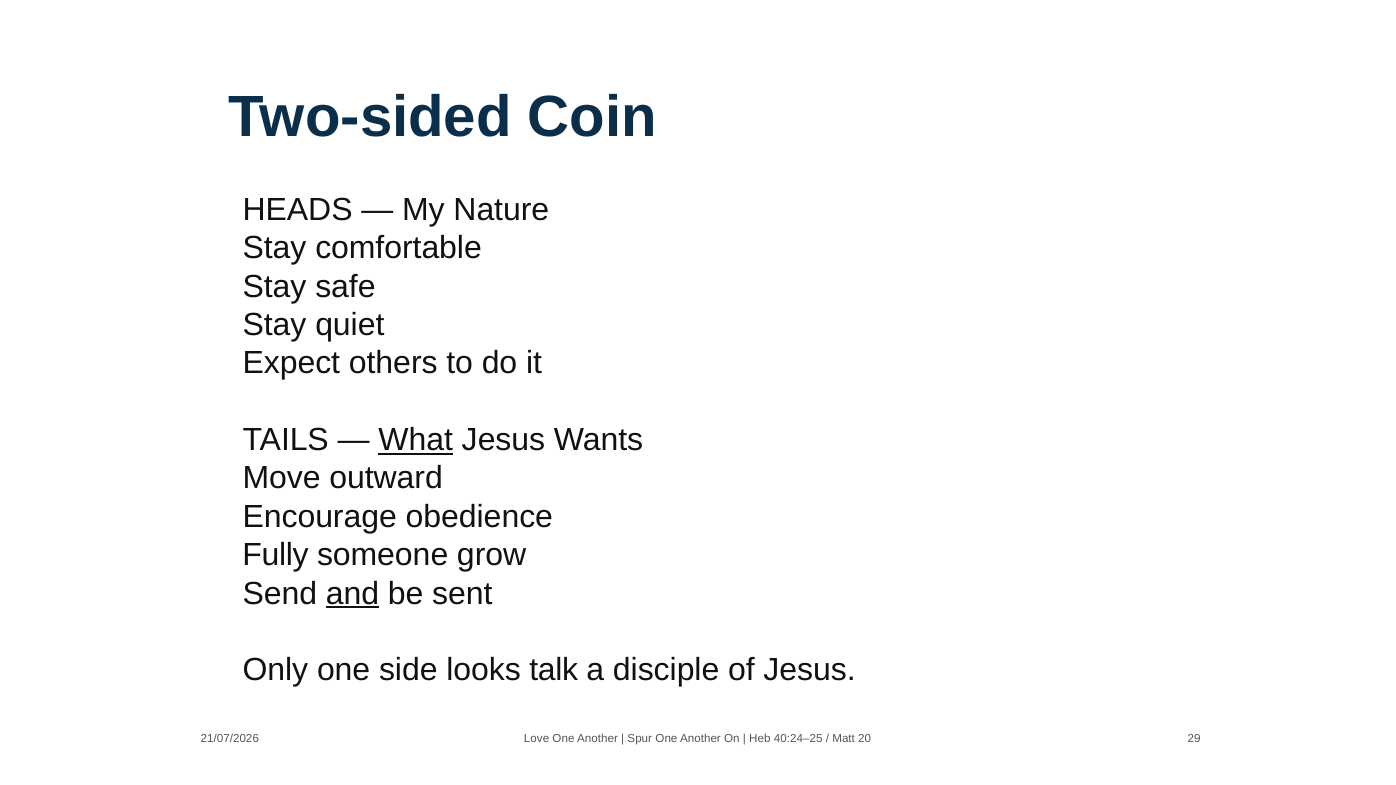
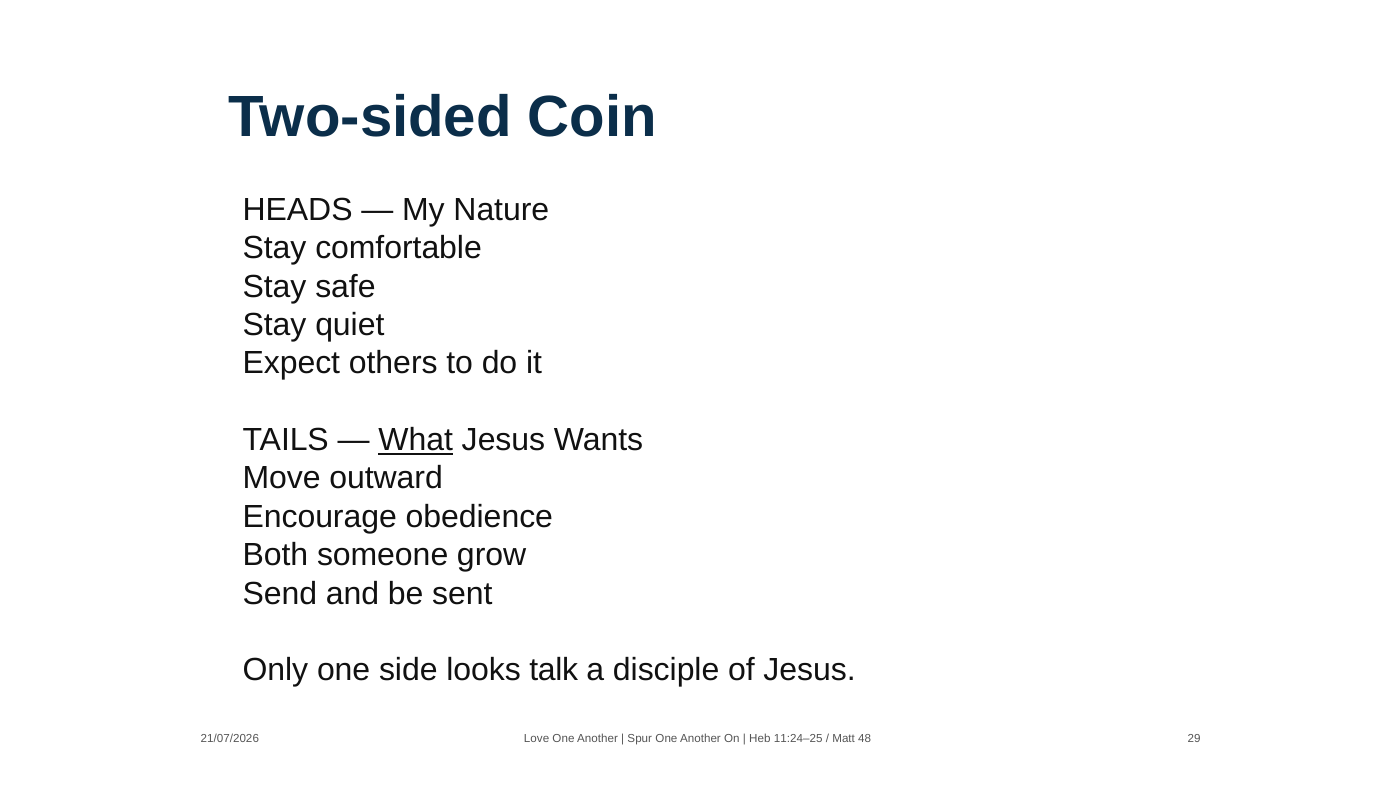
Fully: Fully -> Both
and underline: present -> none
40:24–25: 40:24–25 -> 11:24–25
20: 20 -> 48
